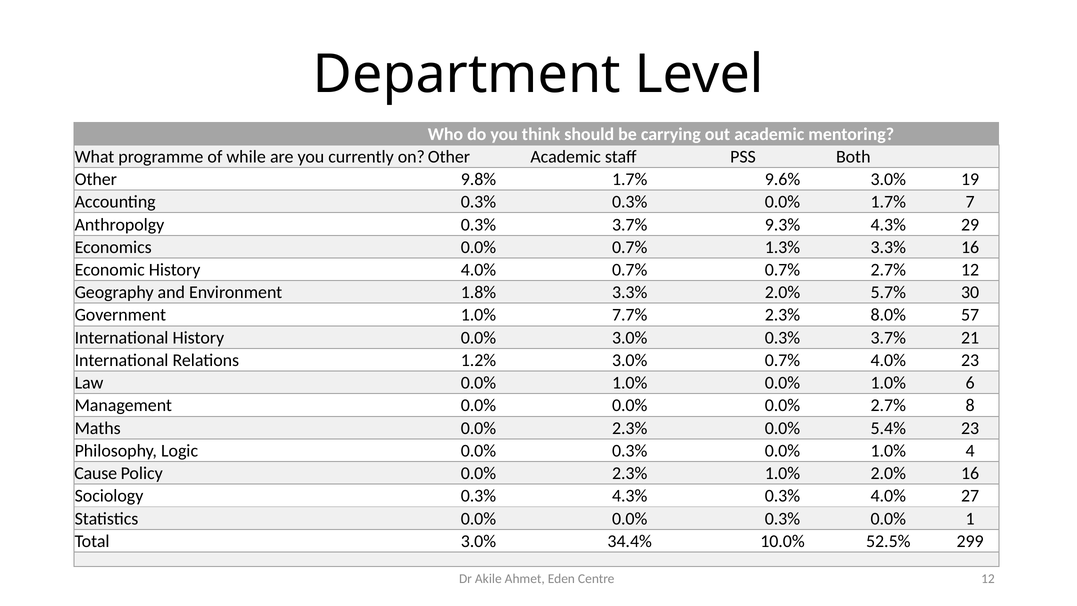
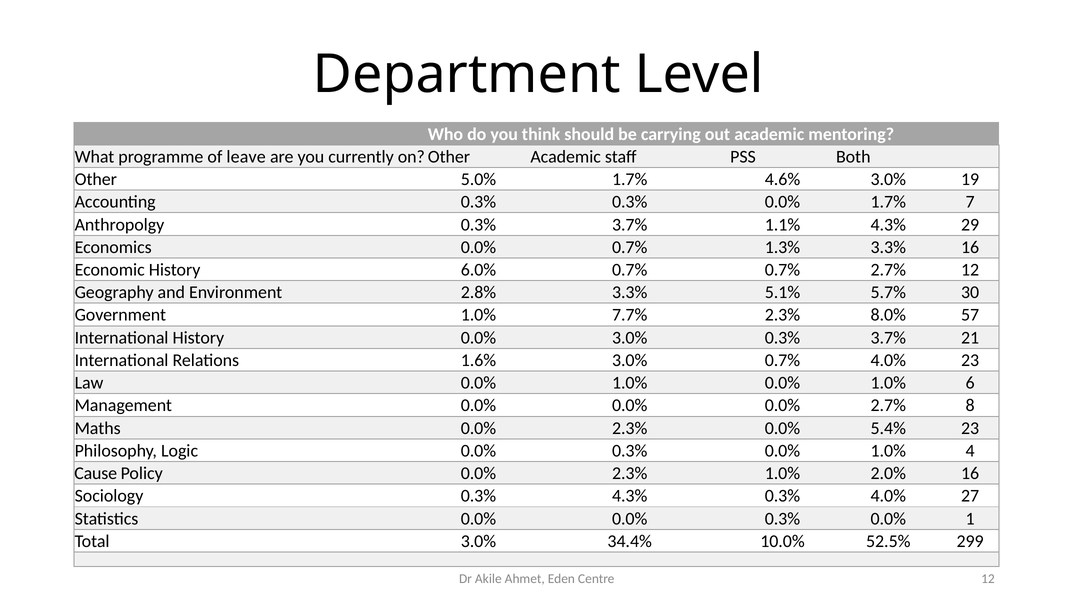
while: while -> leave
9.8%: 9.8% -> 5.0%
9.6%: 9.6% -> 4.6%
9.3%: 9.3% -> 1.1%
History 4.0%: 4.0% -> 6.0%
1.8%: 1.8% -> 2.8%
3.3% 2.0%: 2.0% -> 5.1%
1.2%: 1.2% -> 1.6%
